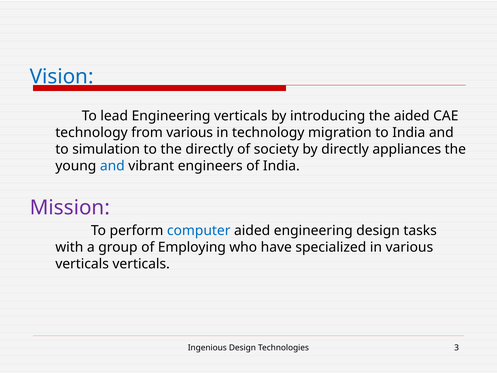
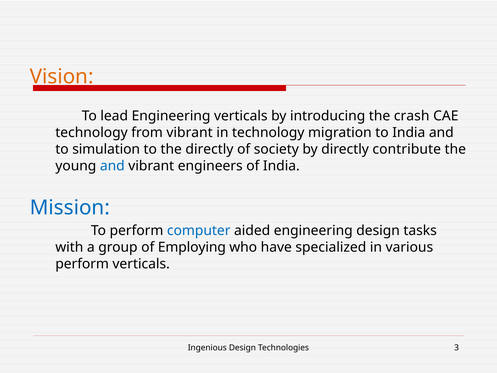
Vision colour: blue -> orange
the aided: aided -> crash
from various: various -> vibrant
appliances: appliances -> contribute
Mission colour: purple -> blue
verticals at (82, 264): verticals -> perform
